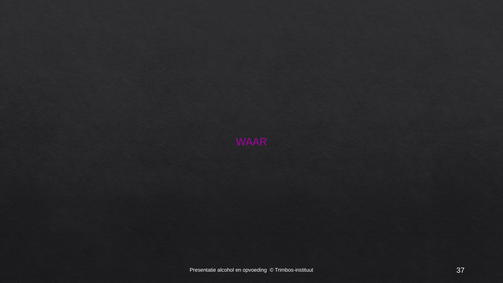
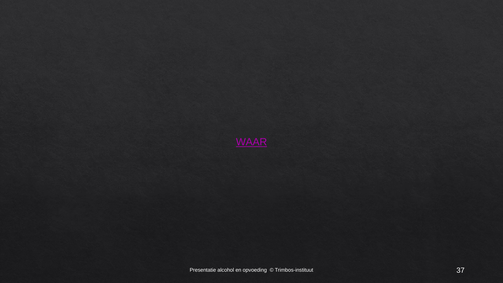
WAAR underline: none -> present
